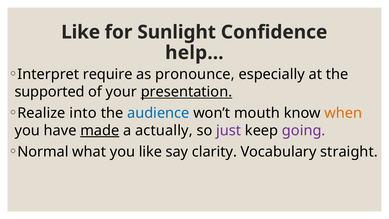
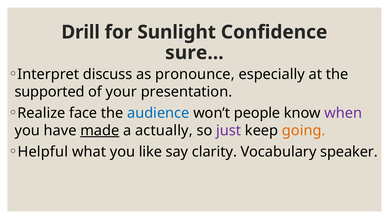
Like at (81, 32): Like -> Drill
help…: help… -> sure…
require: require -> discuss
presentation underline: present -> none
into: into -> face
mouth: mouth -> people
when colour: orange -> purple
going colour: purple -> orange
Normal: Normal -> Helpful
straight: straight -> speaker
